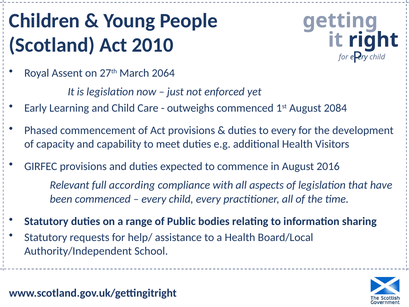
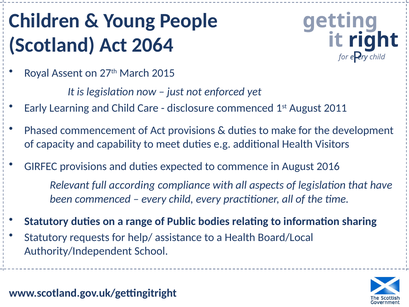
2010: 2010 -> 2064
2064: 2064 -> 2015
outweighs: outweighs -> disclosure
2084: 2084 -> 2011
to every: every -> make
